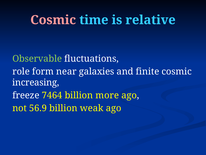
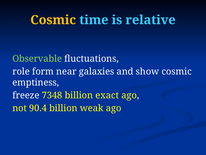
Cosmic at (53, 20) colour: pink -> yellow
finite: finite -> show
increasing: increasing -> emptiness
7464: 7464 -> 7348
more: more -> exact
56.9: 56.9 -> 90.4
